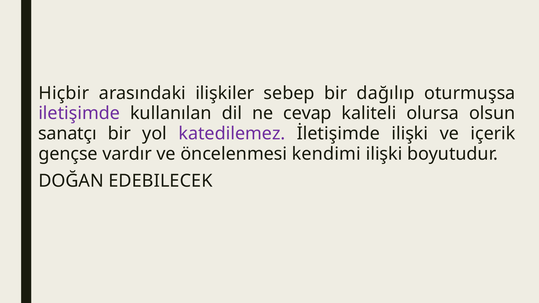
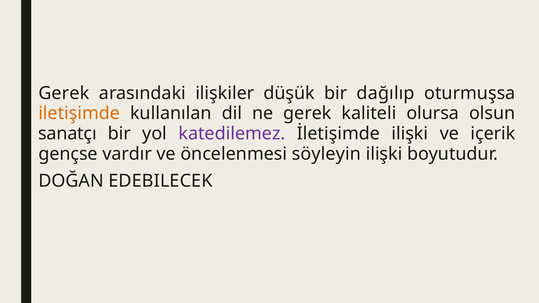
Hiçbir at (64, 93): Hiçbir -> Gerek
sebep: sebep -> düşük
iletişimde colour: purple -> orange
ne cevap: cevap -> gerek
kendimi: kendimi -> söyleyin
